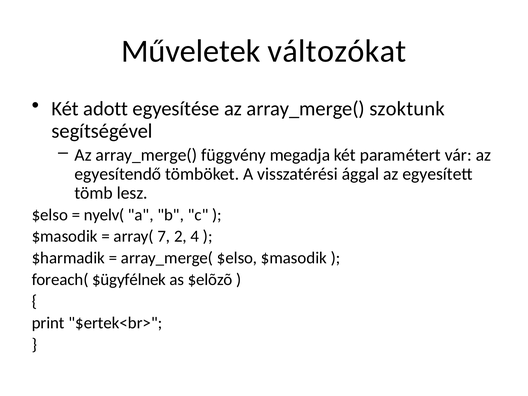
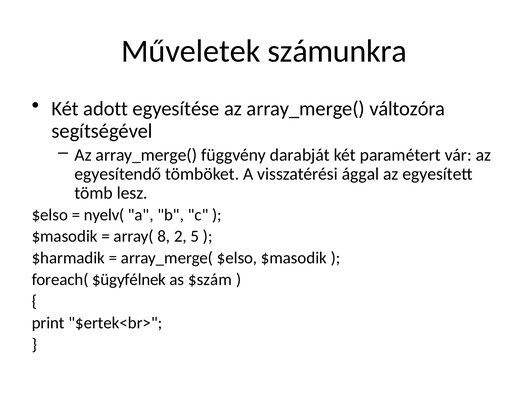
változókat: változókat -> számunkra
szoktunk: szoktunk -> változóra
megadja: megadja -> darabját
7: 7 -> 8
4: 4 -> 5
$elõzõ: $elõzõ -> $szám
